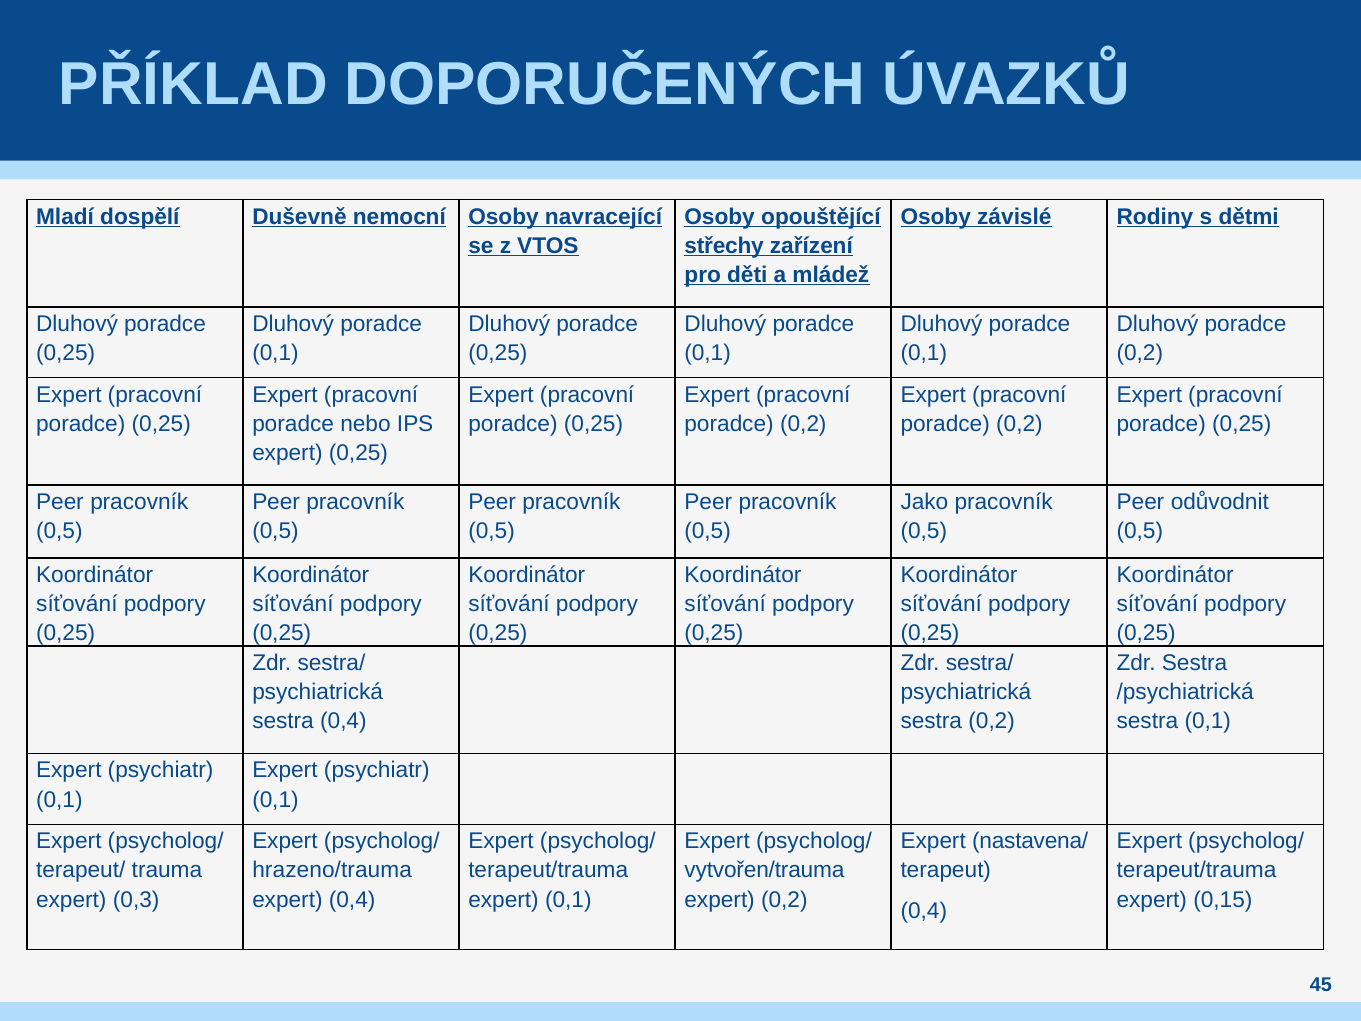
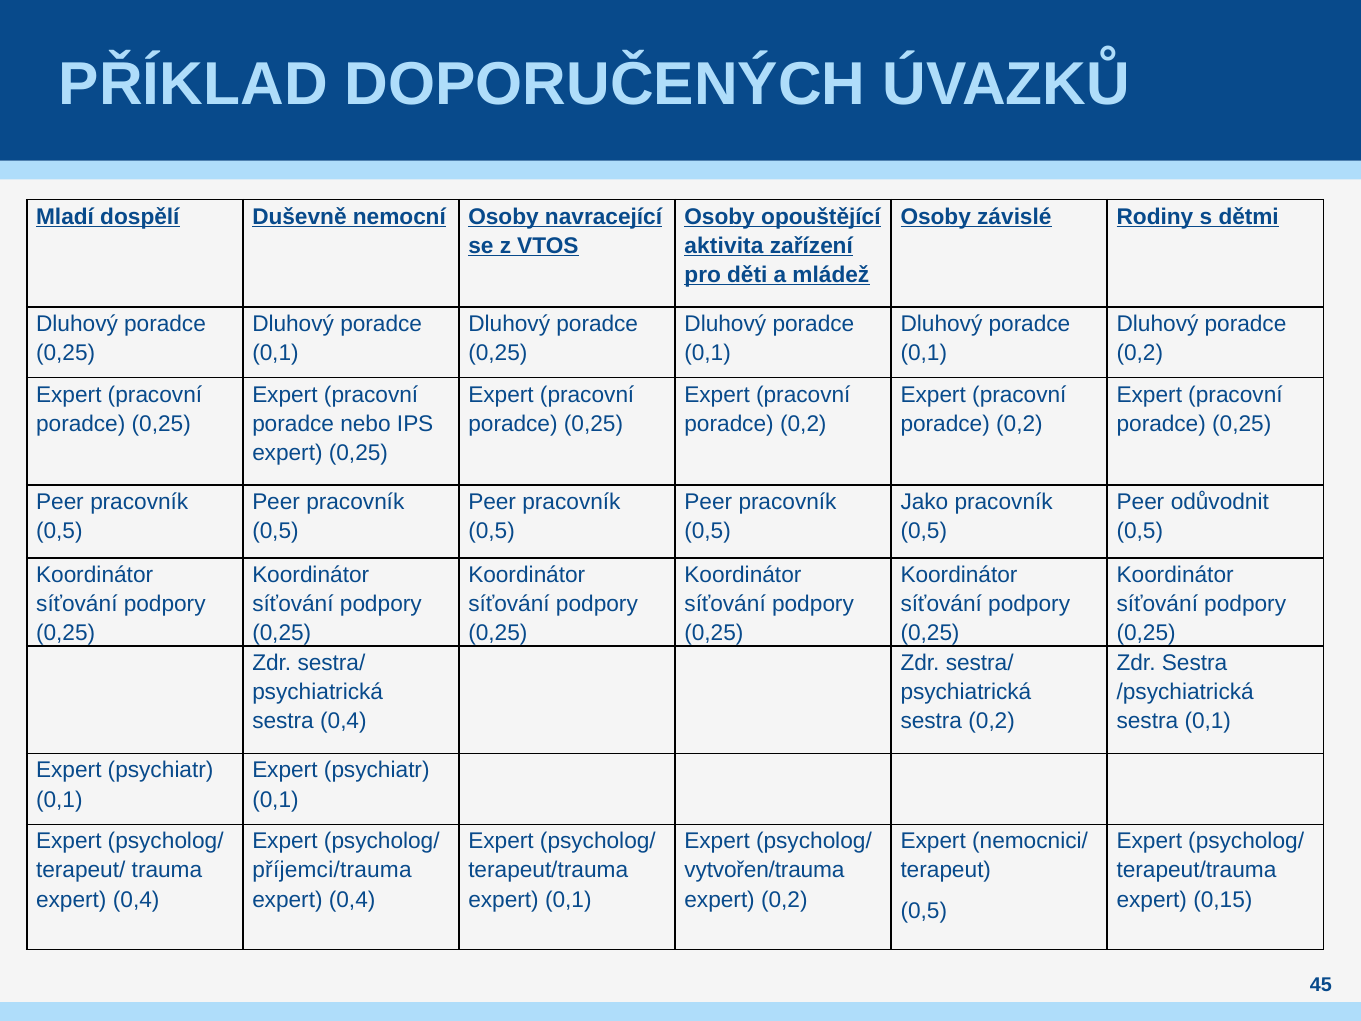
střechy: střechy -> aktivita
nastavena/: nastavena/ -> nemocnici/
hrazeno/trauma: hrazeno/trauma -> příjemci/trauma
0,3 at (136, 899): 0,3 -> 0,4
0,4 at (924, 911): 0,4 -> 0,5
